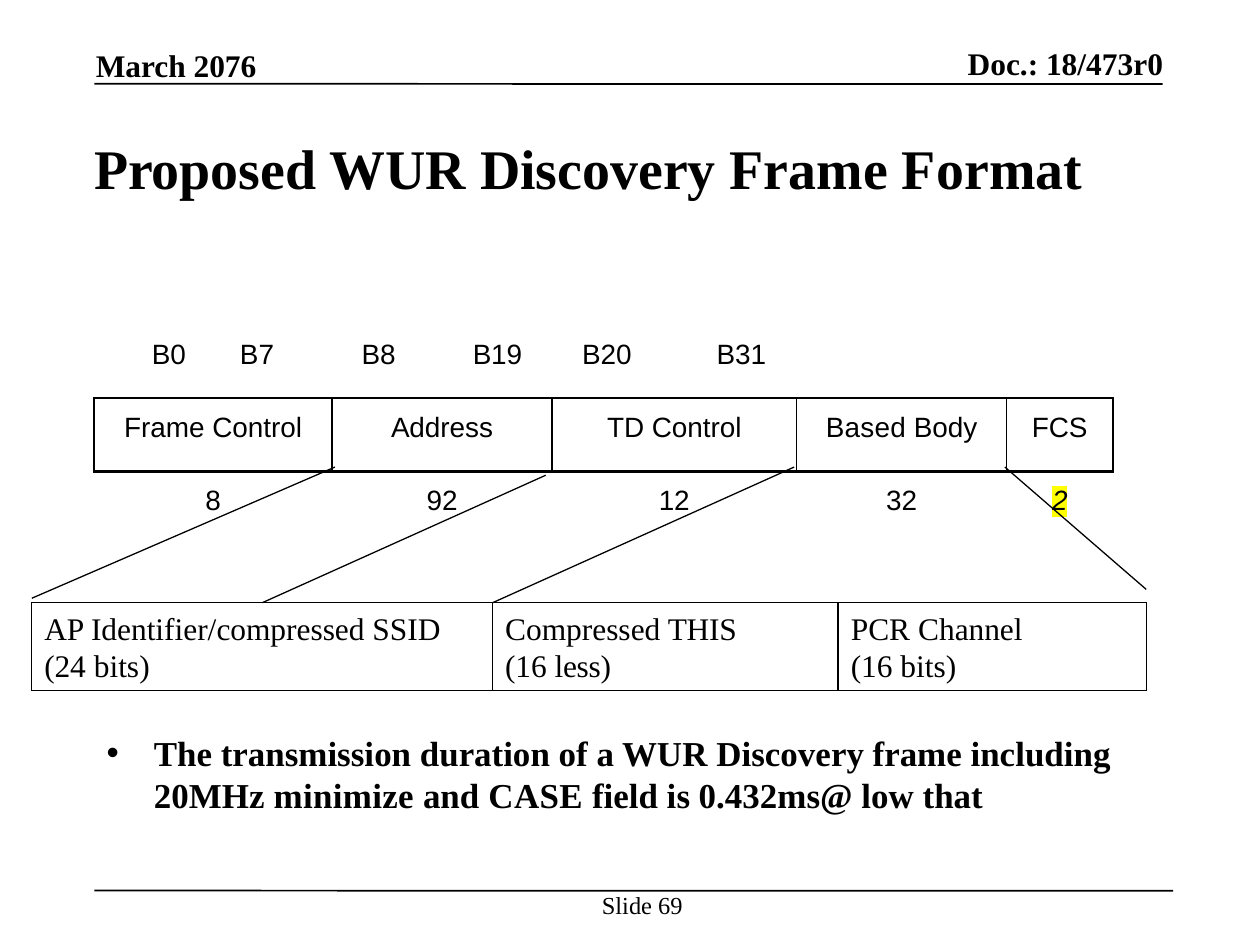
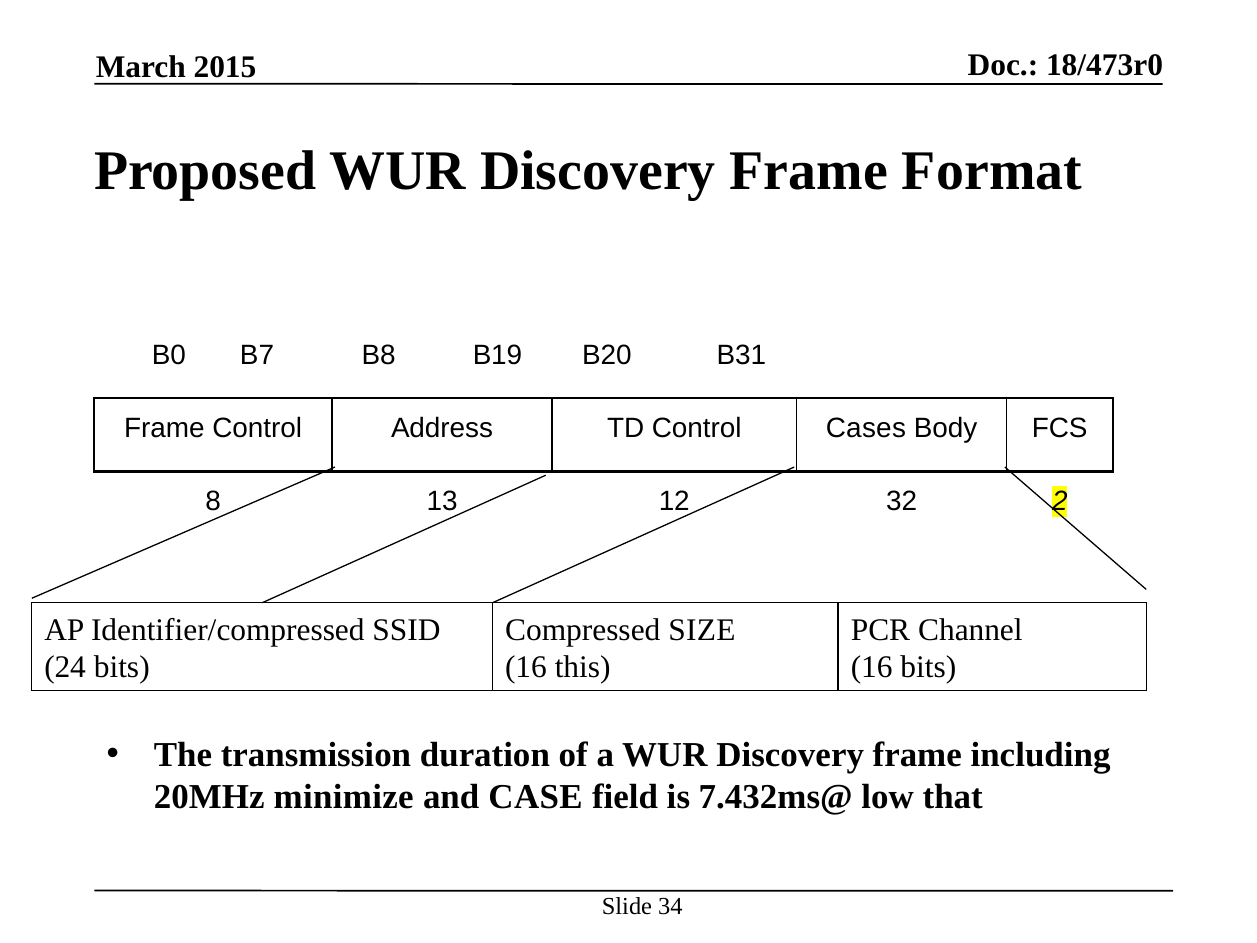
2076: 2076 -> 2015
Based: Based -> Cases
92: 92 -> 13
THIS: THIS -> SIZE
less: less -> this
0.432ms@: 0.432ms@ -> 7.432ms@
69: 69 -> 34
